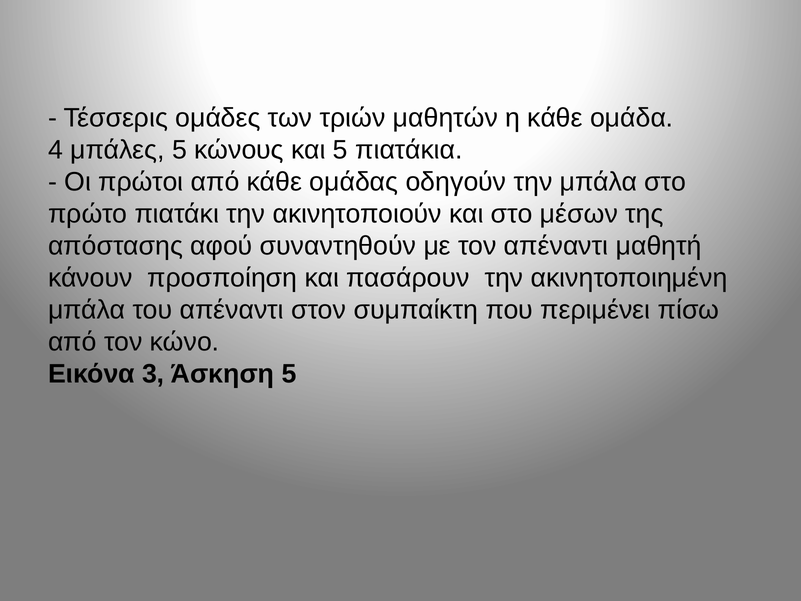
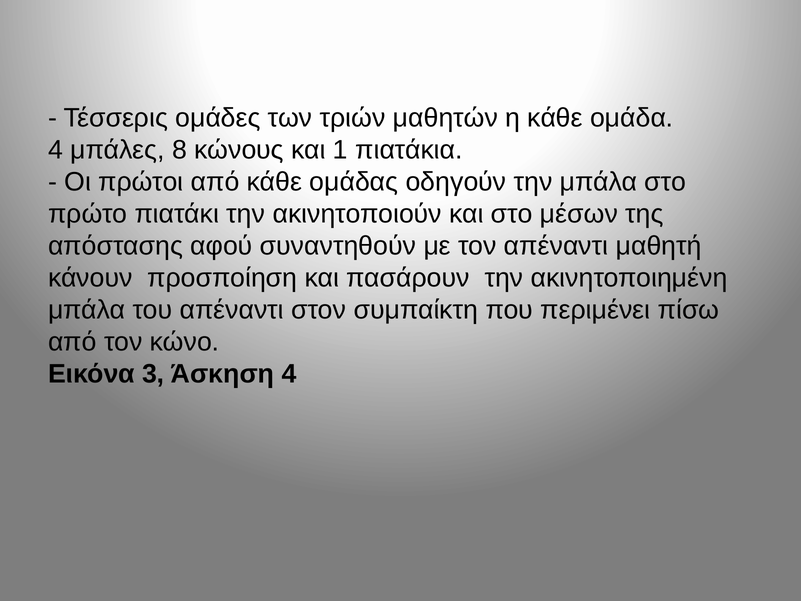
μπάλες 5: 5 -> 8
και 5: 5 -> 1
Άσκηση 5: 5 -> 4
